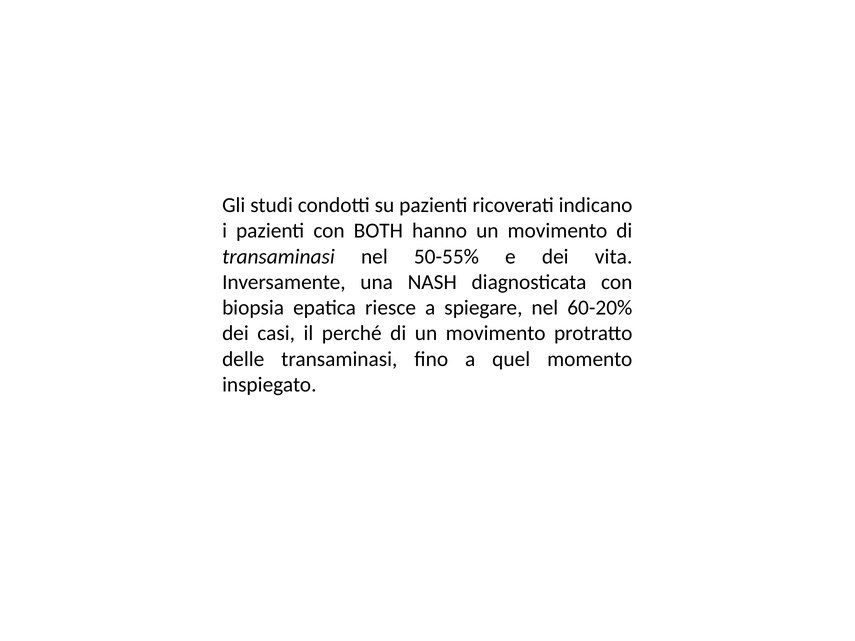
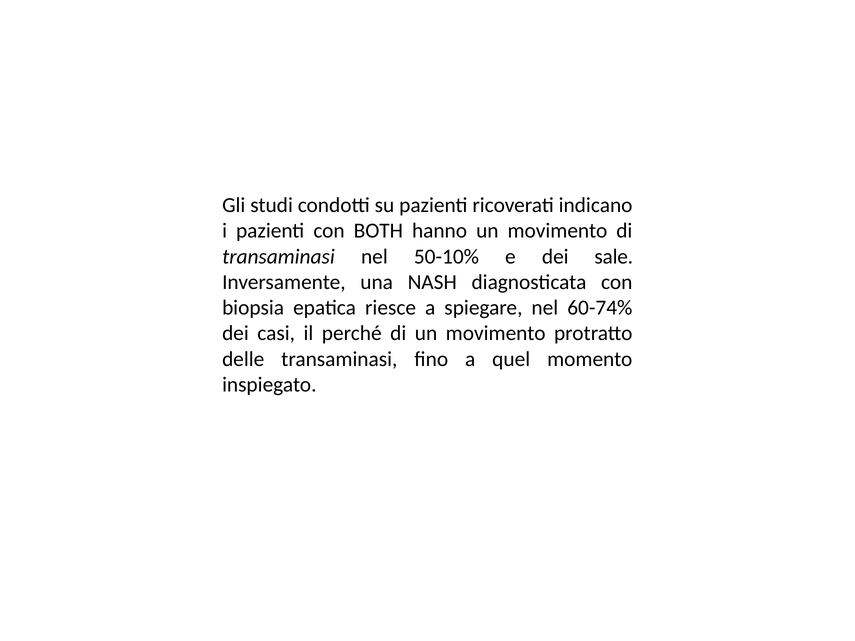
50-55%: 50-55% -> 50-10%
vita: vita -> sale
60-20%: 60-20% -> 60-74%
